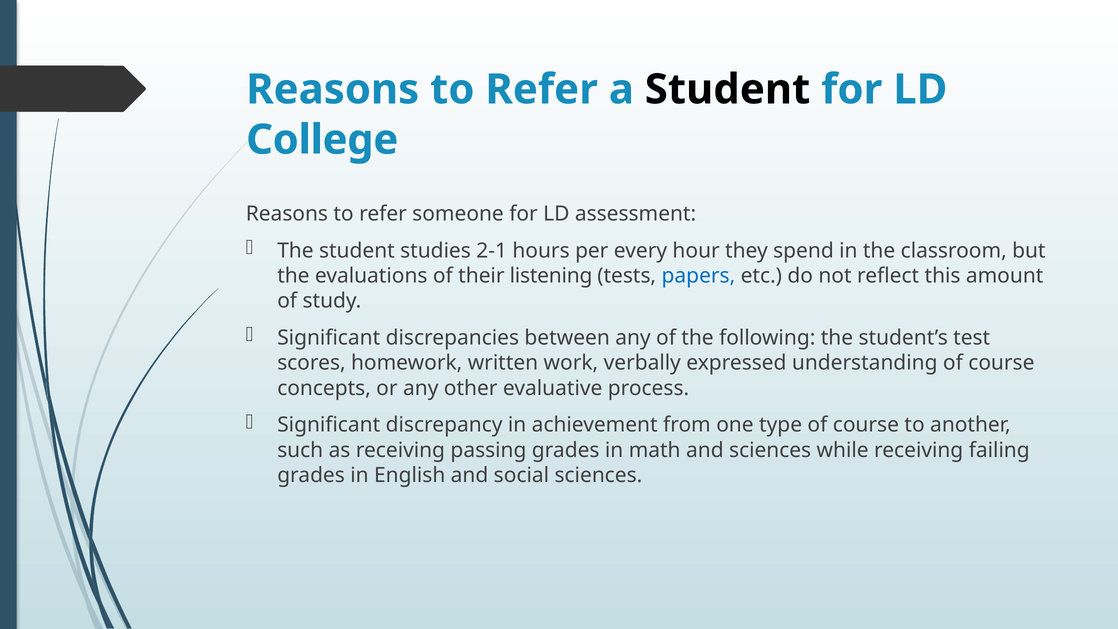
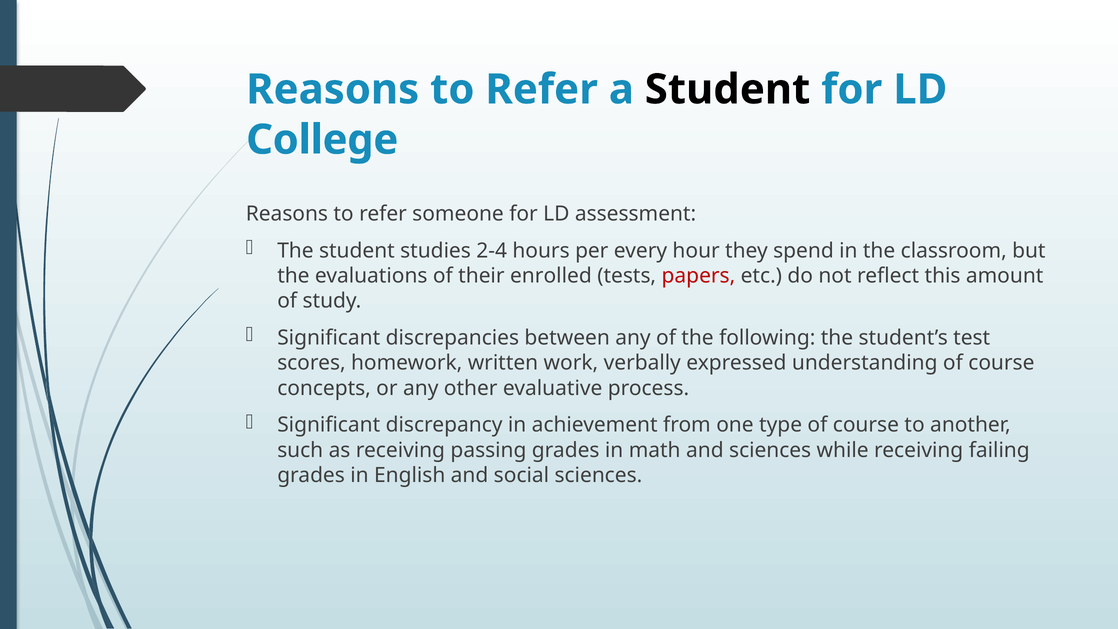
2-1: 2-1 -> 2-4
listening: listening -> enrolled
papers colour: blue -> red
